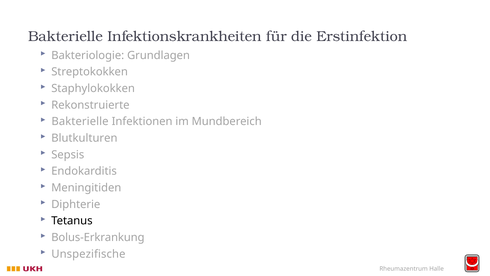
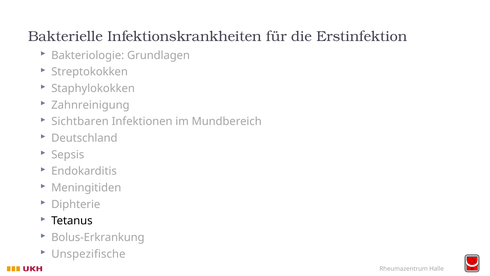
Rekonstruierte: Rekonstruierte -> Zahnreinigung
Bakterielle at (80, 121): Bakterielle -> Sichtbaren
Blutkulturen: Blutkulturen -> Deutschland
